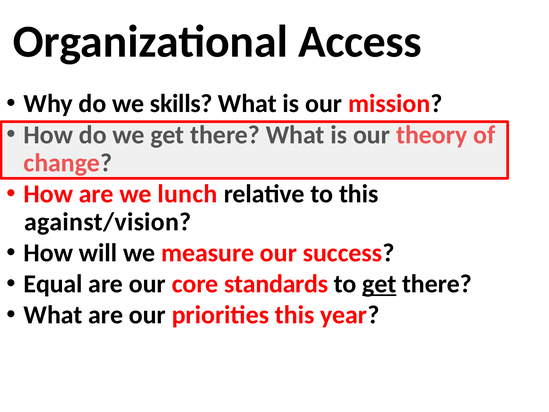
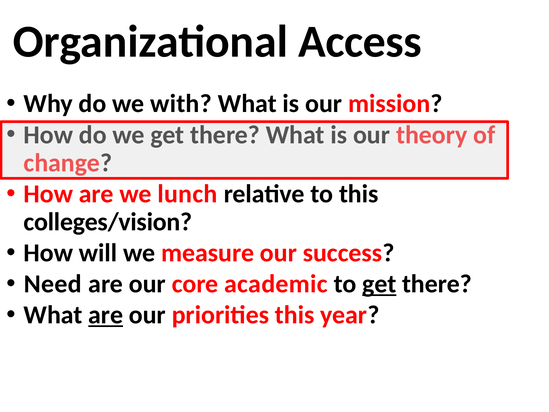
skills: skills -> with
against/vision: against/vision -> colleges/vision
Equal: Equal -> Need
standards: standards -> academic
are at (106, 315) underline: none -> present
